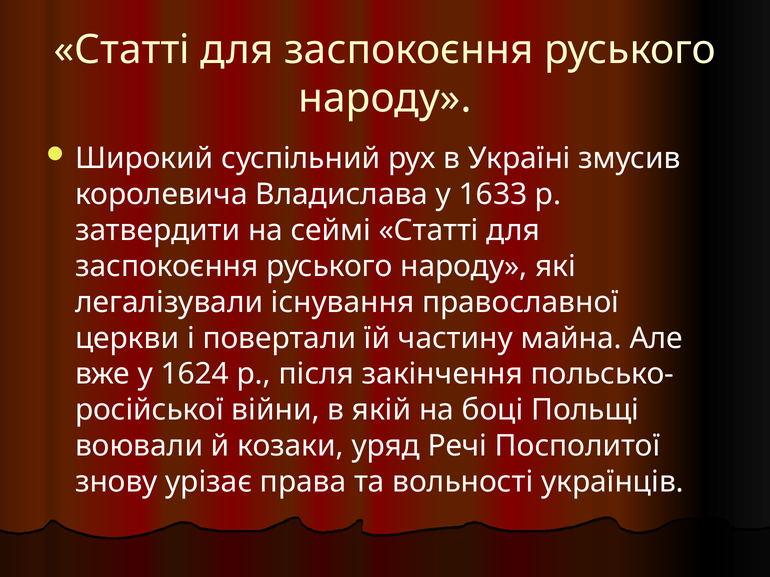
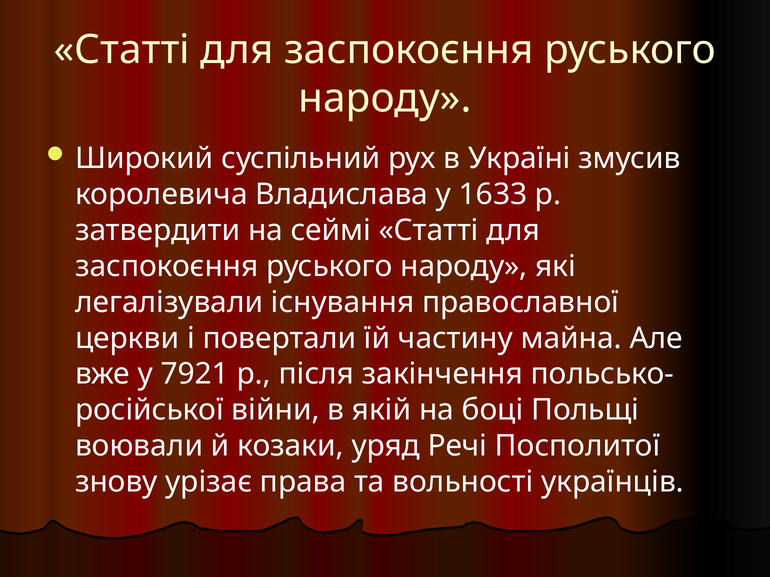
1624: 1624 -> 7921
